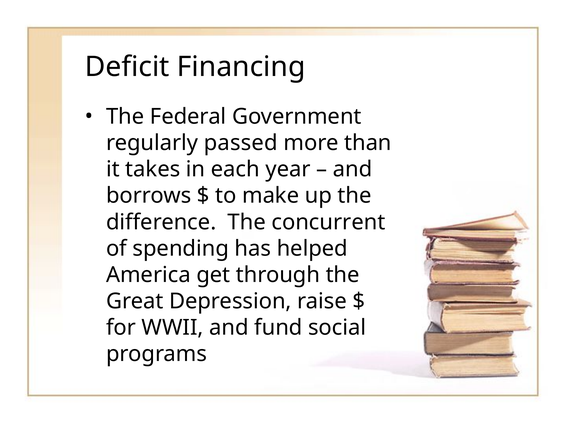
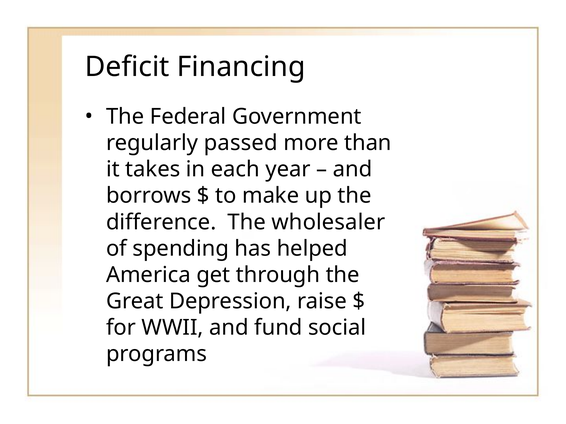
concurrent: concurrent -> wholesaler
